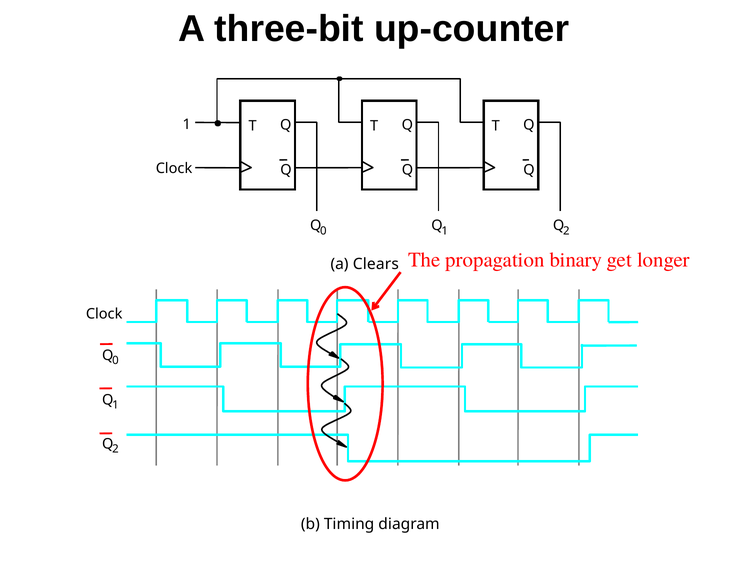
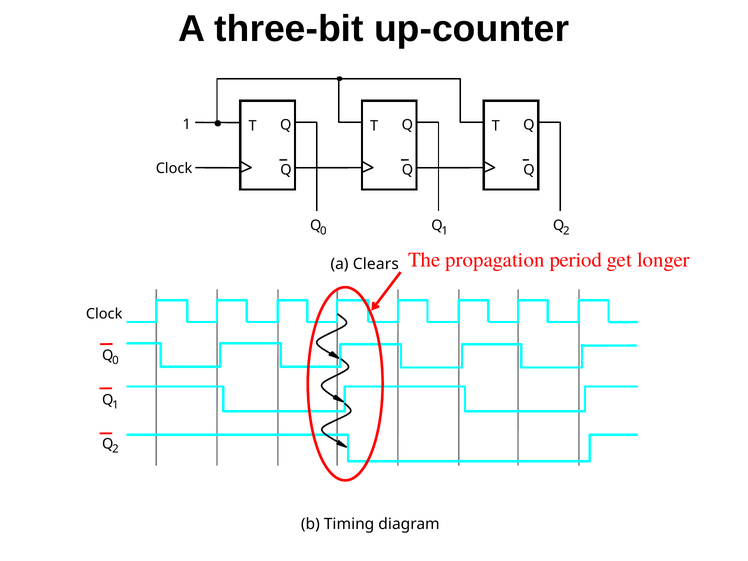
binary: binary -> period
